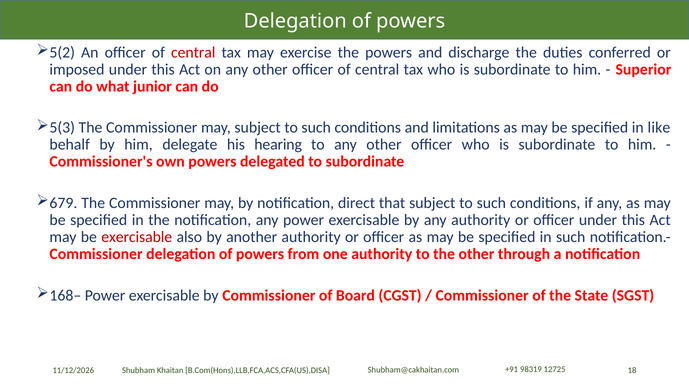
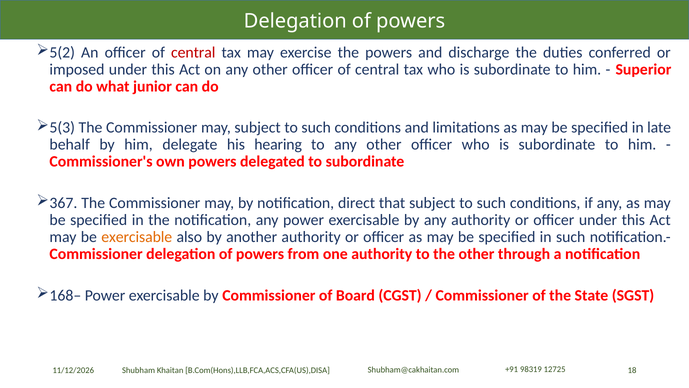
like: like -> late
679: 679 -> 367
exercisable at (137, 237) colour: red -> orange
